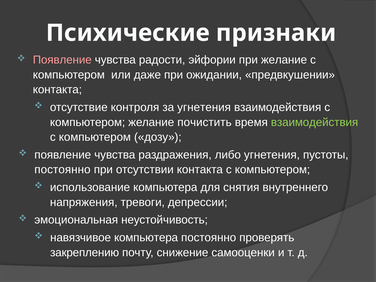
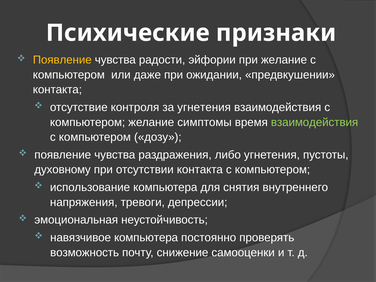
Появление at (62, 60) colour: pink -> yellow
почистить: почистить -> симптомы
постоянно at (62, 170): постоянно -> духовному
закреплению: закреплению -> возможность
